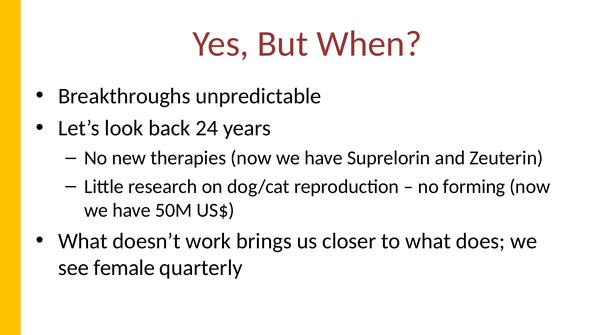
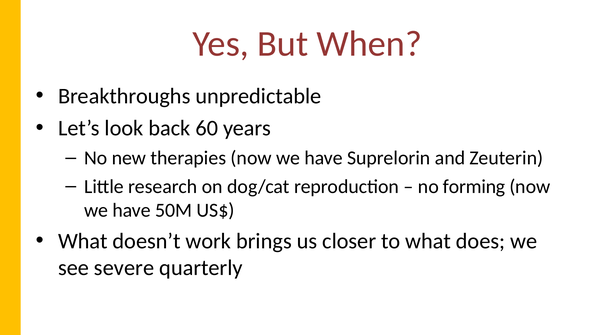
24: 24 -> 60
female: female -> severe
